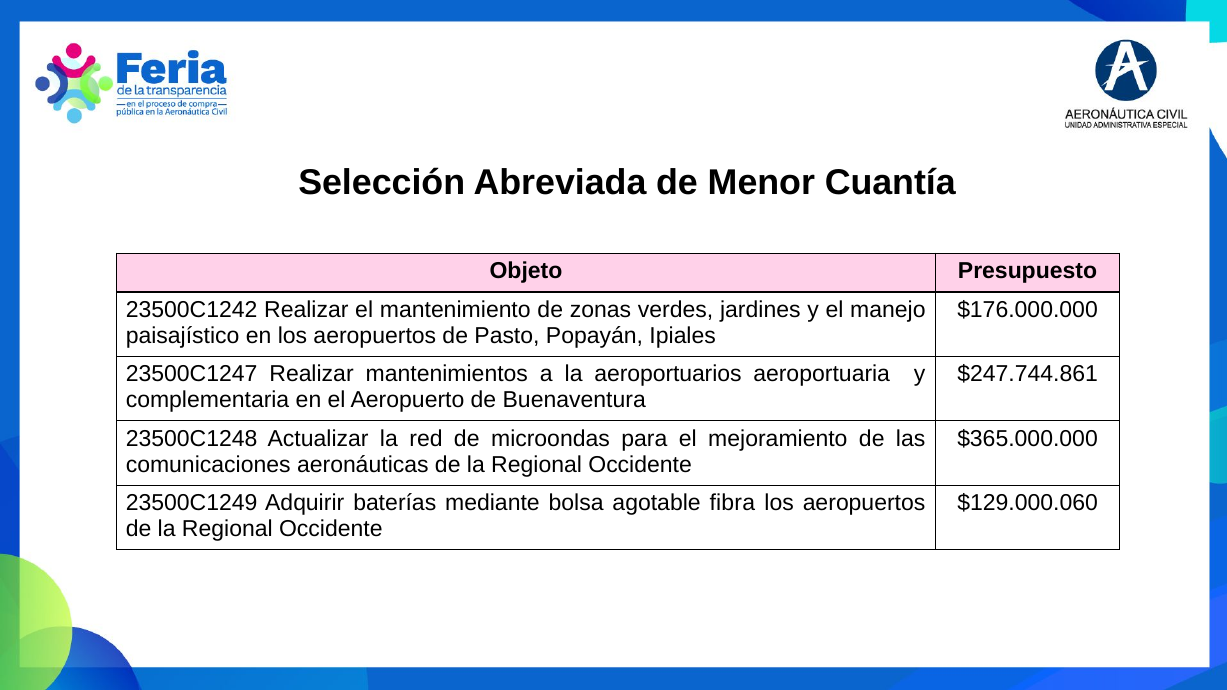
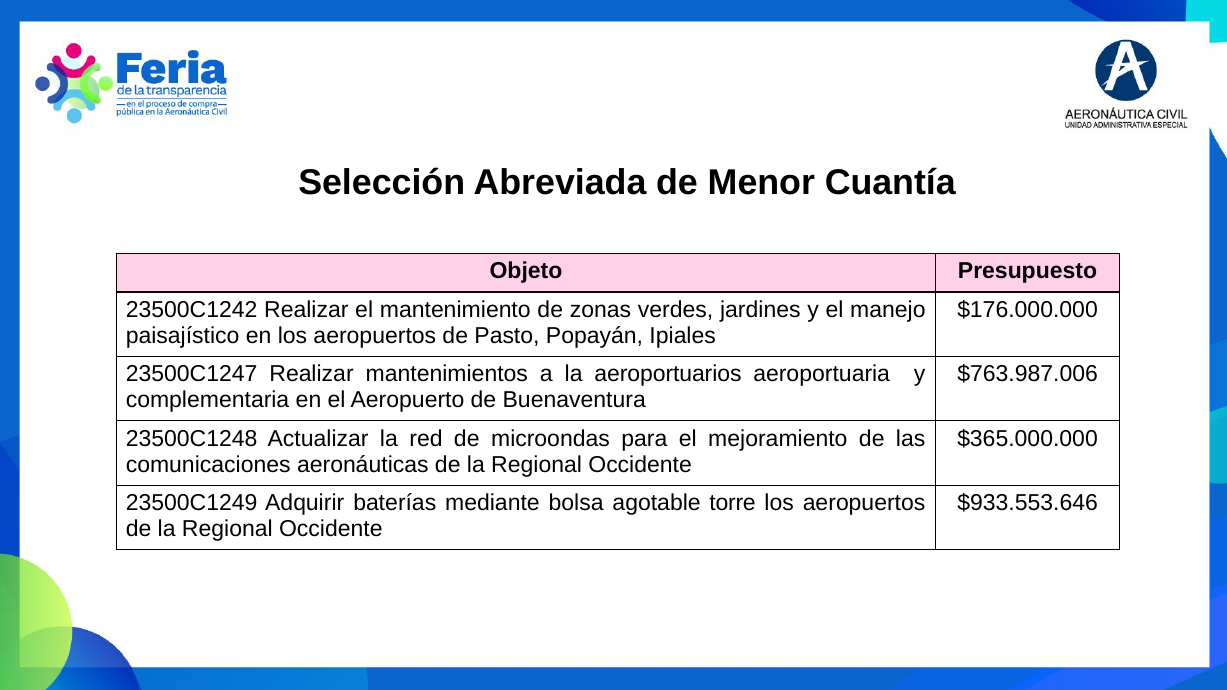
$247.744.861: $247.744.861 -> $763.987.006
fibra: fibra -> torre
$129.000.060: $129.000.060 -> $933.553.646
